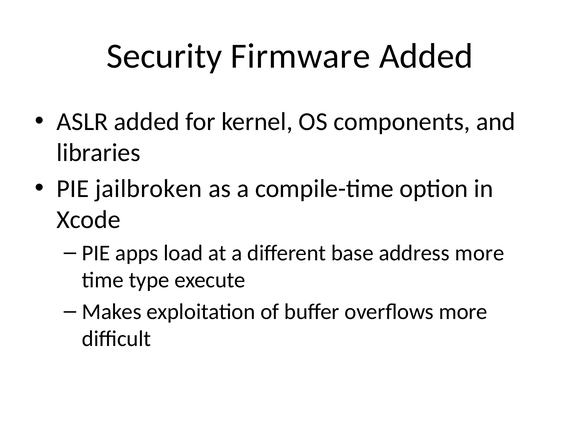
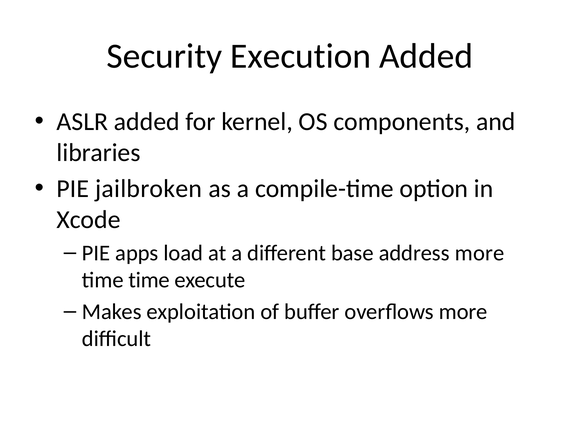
Firmware: Firmware -> Execution
time type: type -> time
